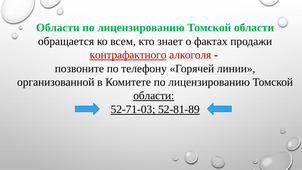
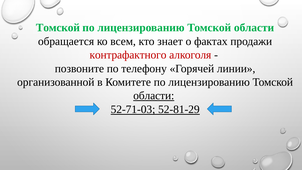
Области at (58, 28): Области -> Томской
контрафактного underline: present -> none
52-81-89: 52-81-89 -> 52-81-29
